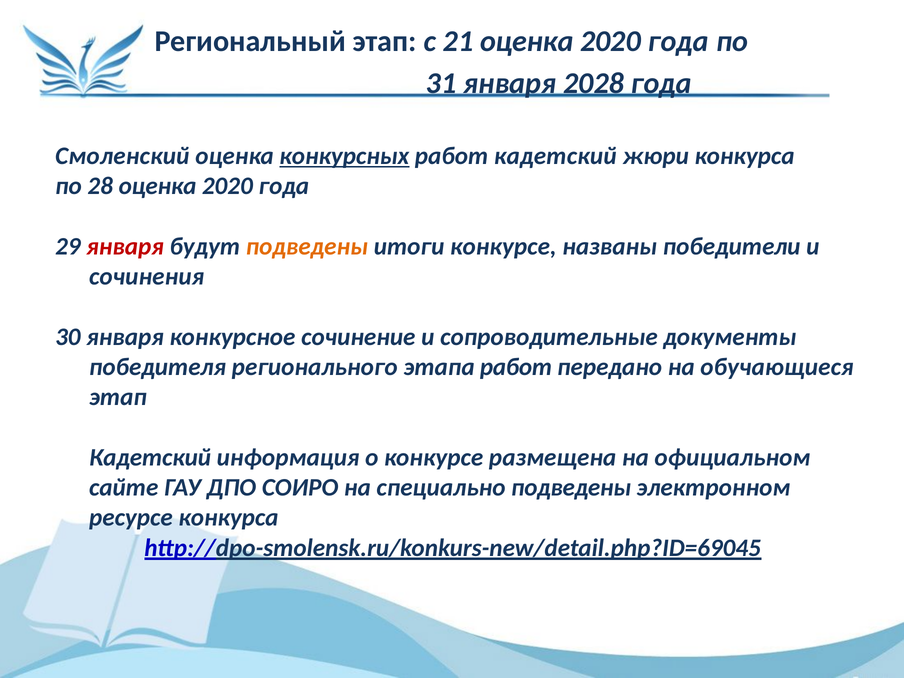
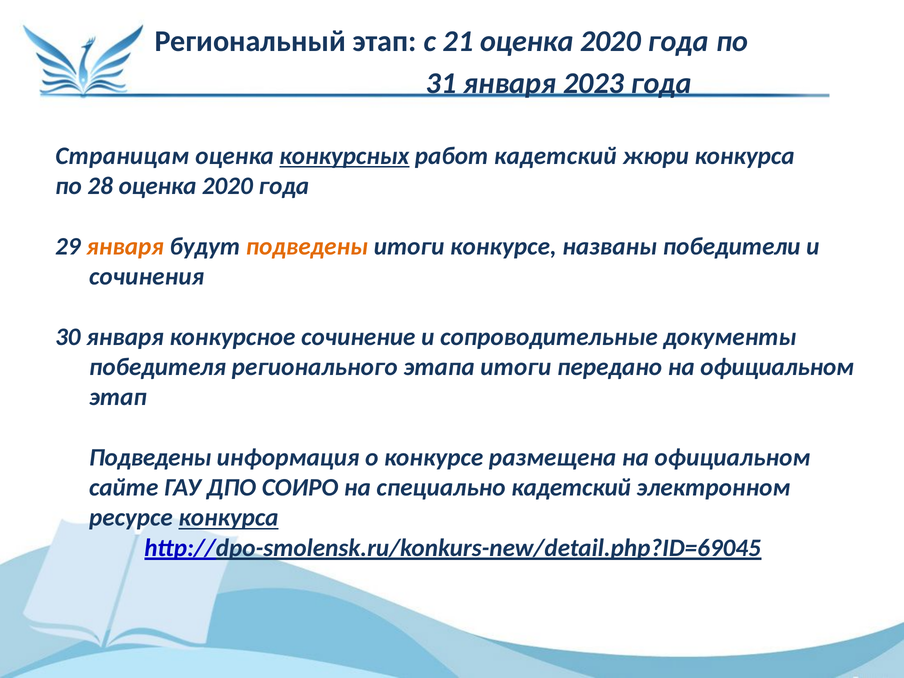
2028: 2028 -> 2023
Смоленский: Смоленский -> Страницам
января at (125, 246) colour: red -> orange
этапа работ: работ -> итоги
передано на обучающиеся: обучающиеся -> официальном
Кадетский at (150, 457): Кадетский -> Подведены
специально подведены: подведены -> кадетский
конкурса at (228, 518) underline: none -> present
